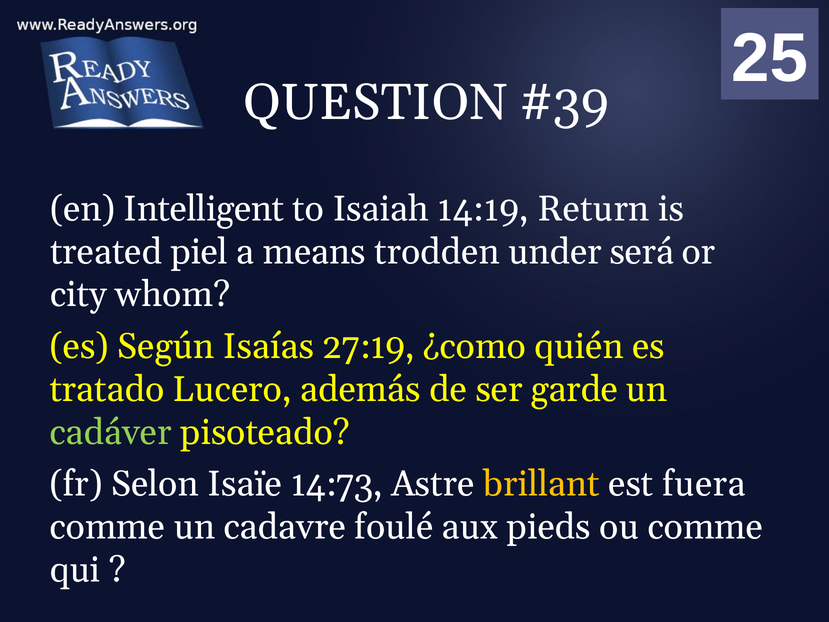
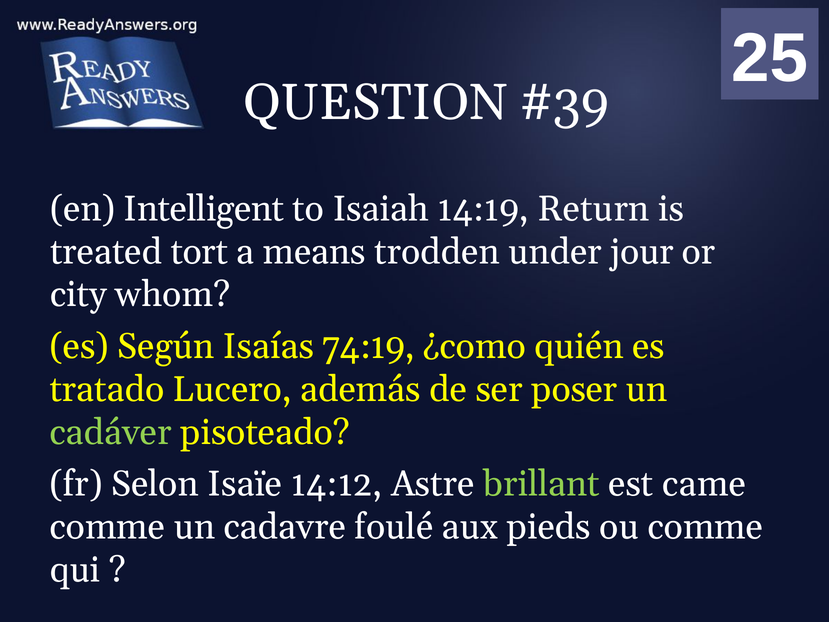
piel: piel -> tort
será: será -> jour
27:19: 27:19 -> 74:19
garde: garde -> poser
14:73: 14:73 -> 14:12
brillant colour: yellow -> light green
fuera: fuera -> came
